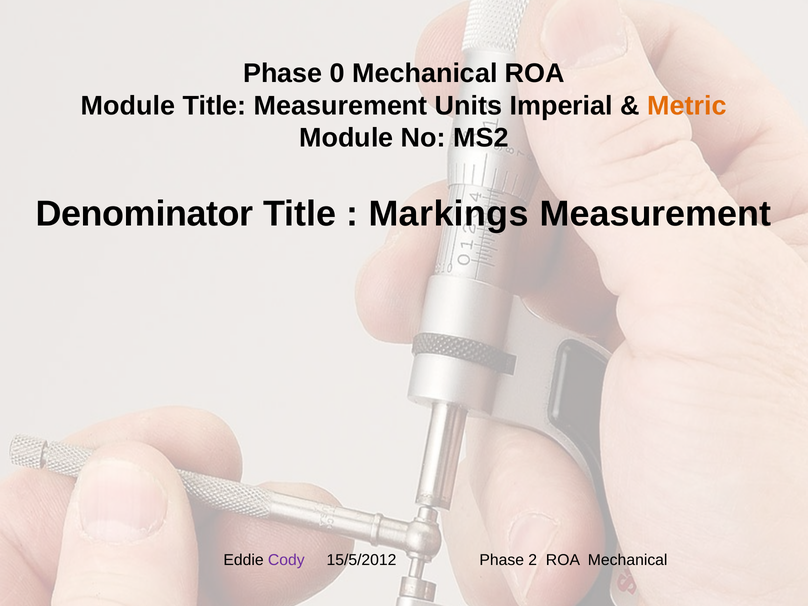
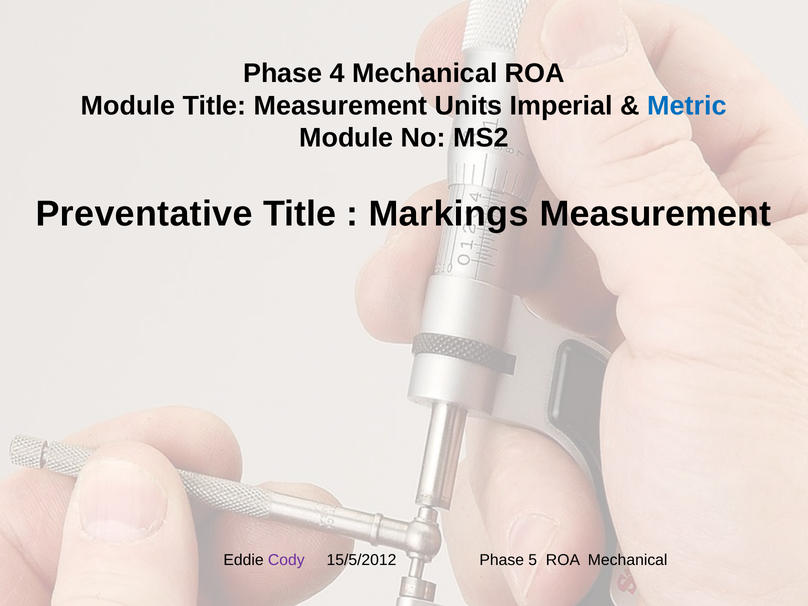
0: 0 -> 4
Metric colour: orange -> blue
Denominator: Denominator -> Preventative
2: 2 -> 5
